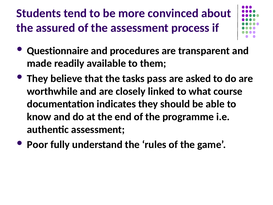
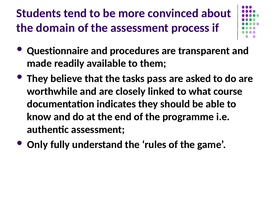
assured: assured -> domain
Poor: Poor -> Only
